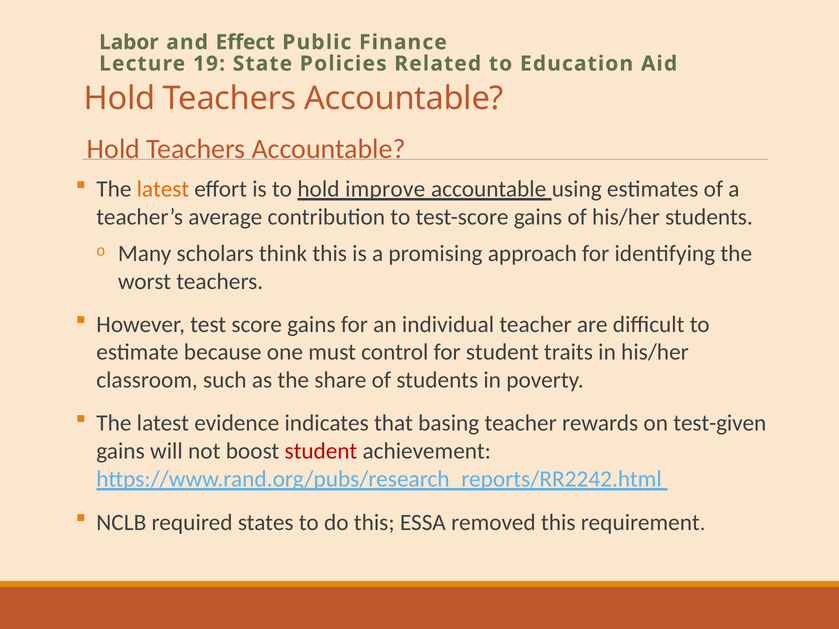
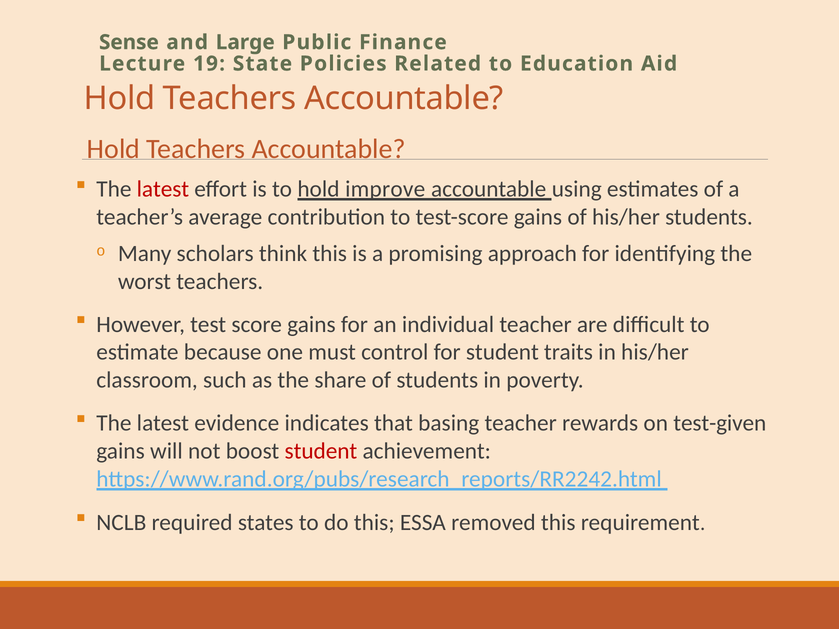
Labor: Labor -> Sense
Effect: Effect -> Large
latest at (163, 189) colour: orange -> red
